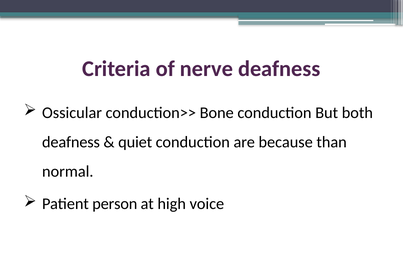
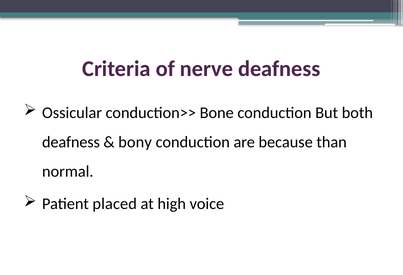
quiet: quiet -> bony
person: person -> placed
